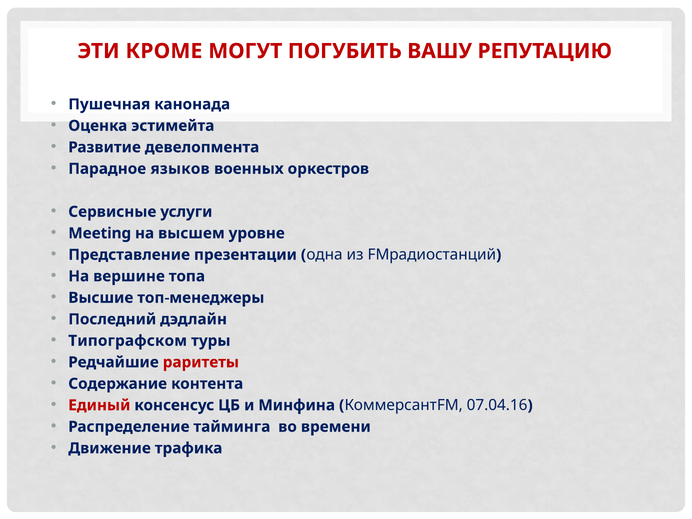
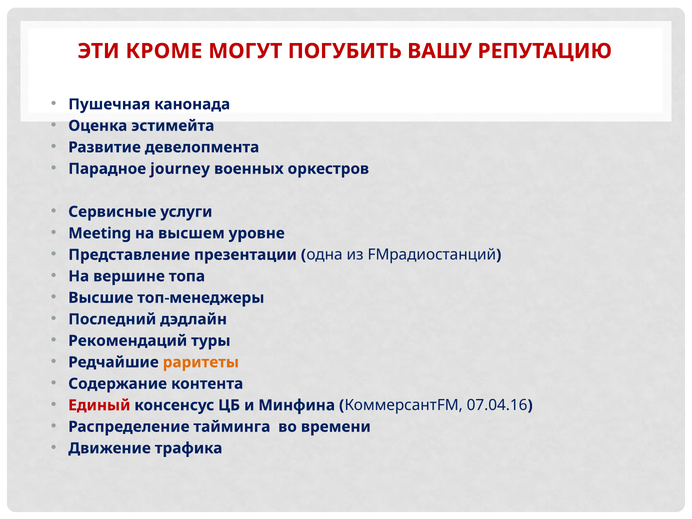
языков: языков -> journey
Типографском: Типографском -> Рекомендаций
раритеты colour: red -> orange
